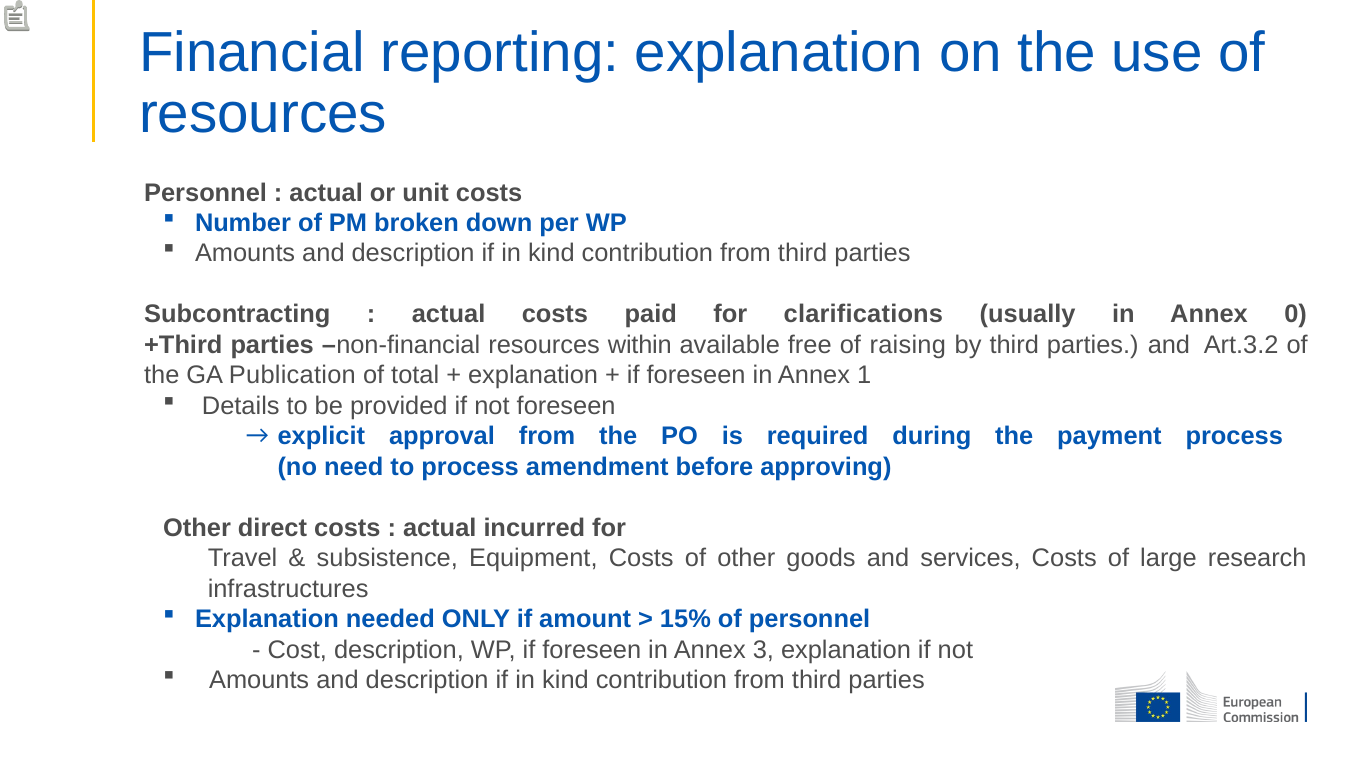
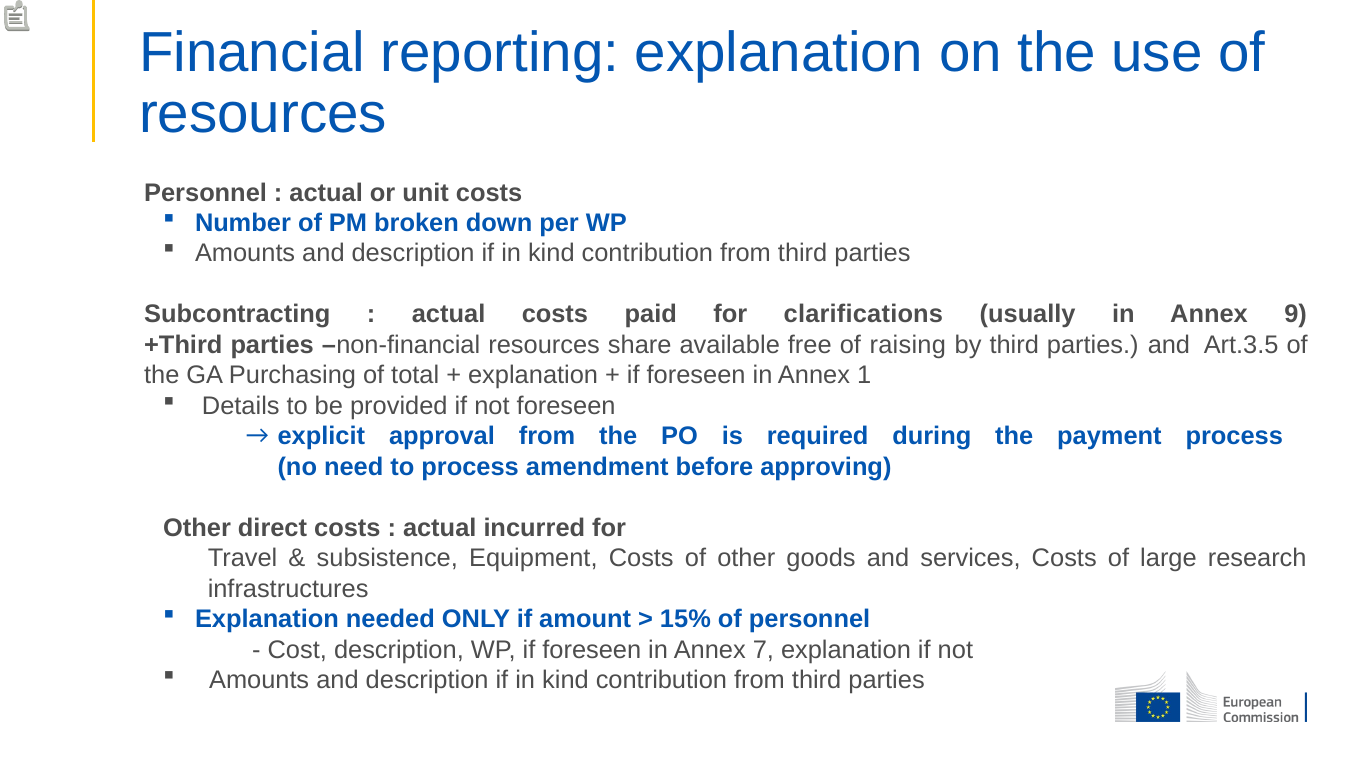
0: 0 -> 9
within: within -> share
Art.3.2: Art.3.2 -> Art.3.5
Publication: Publication -> Purchasing
3: 3 -> 7
